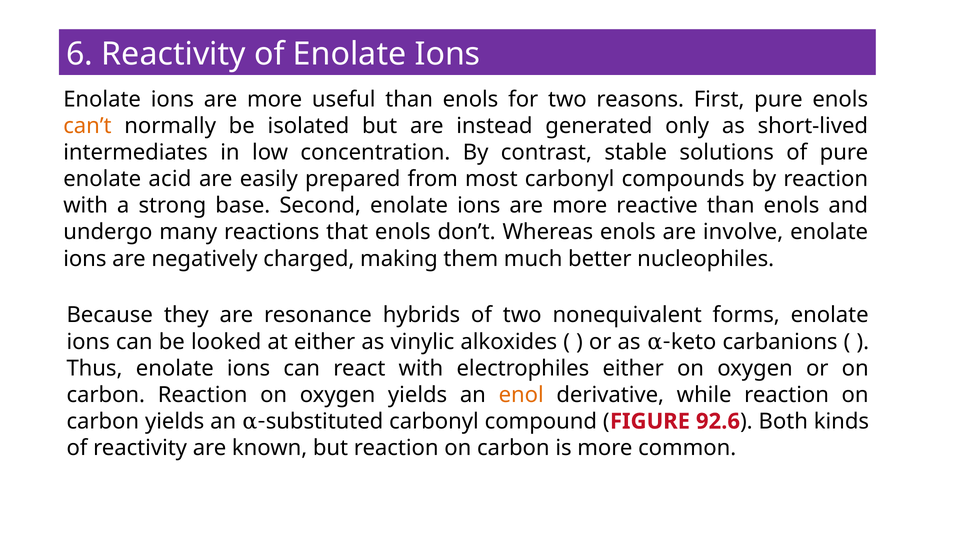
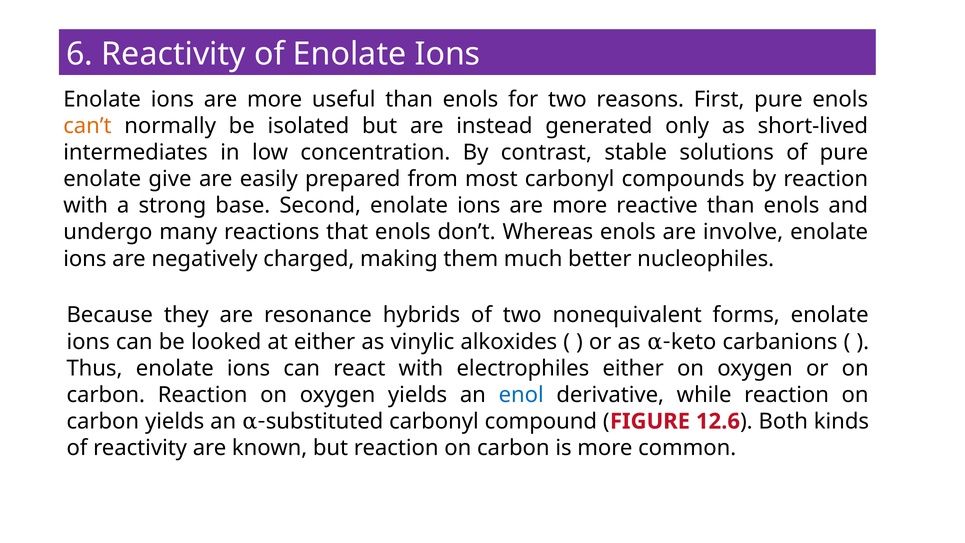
acid: acid -> give
enol colour: orange -> blue
92.6: 92.6 -> 12.6
